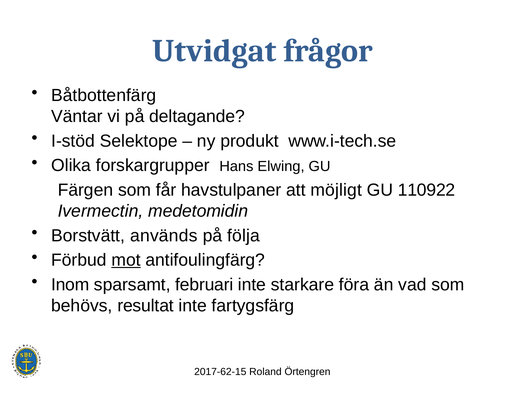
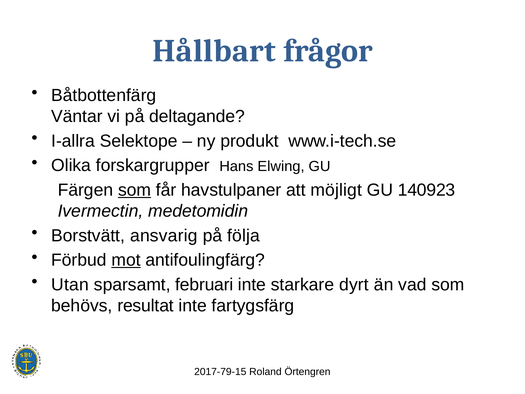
Utvidgat: Utvidgat -> Hållbart
I-stöd: I-stöd -> I-allra
som at (135, 190) underline: none -> present
110922: 110922 -> 140923
används: används -> ansvarig
Inom: Inom -> Utan
föra: föra -> dyrt
2017-62-15: 2017-62-15 -> 2017-79-15
